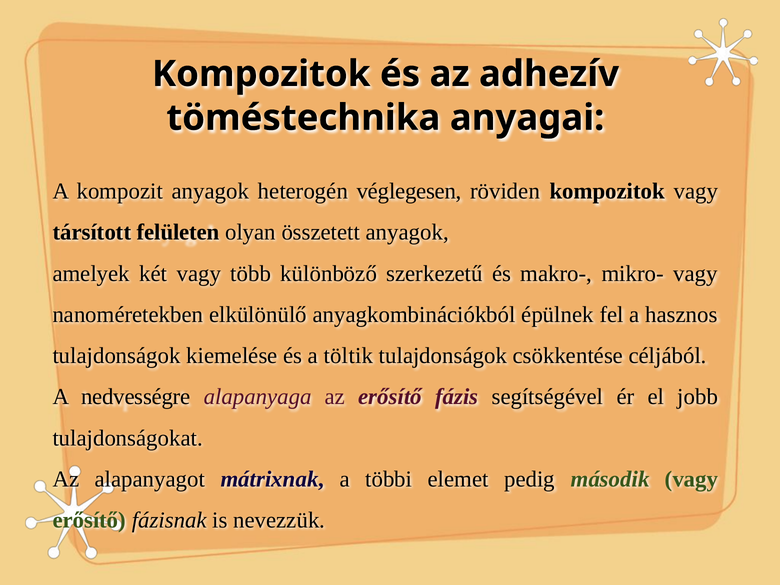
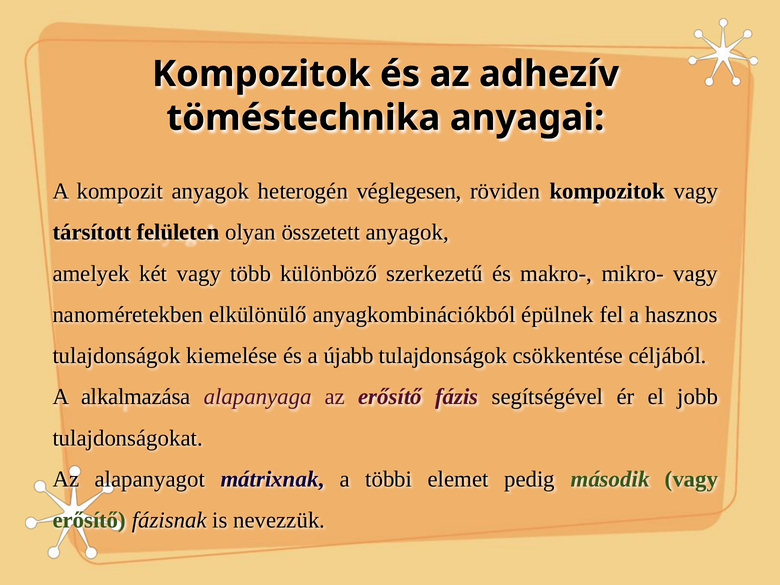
töltik: töltik -> újabb
nedvességre: nedvességre -> alkalmazása
